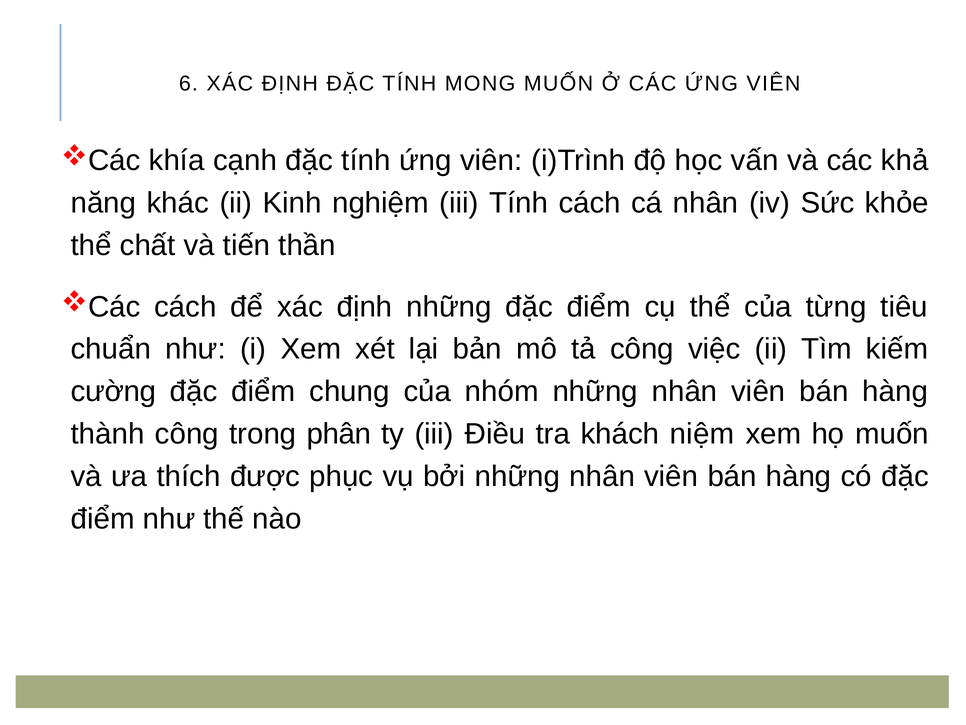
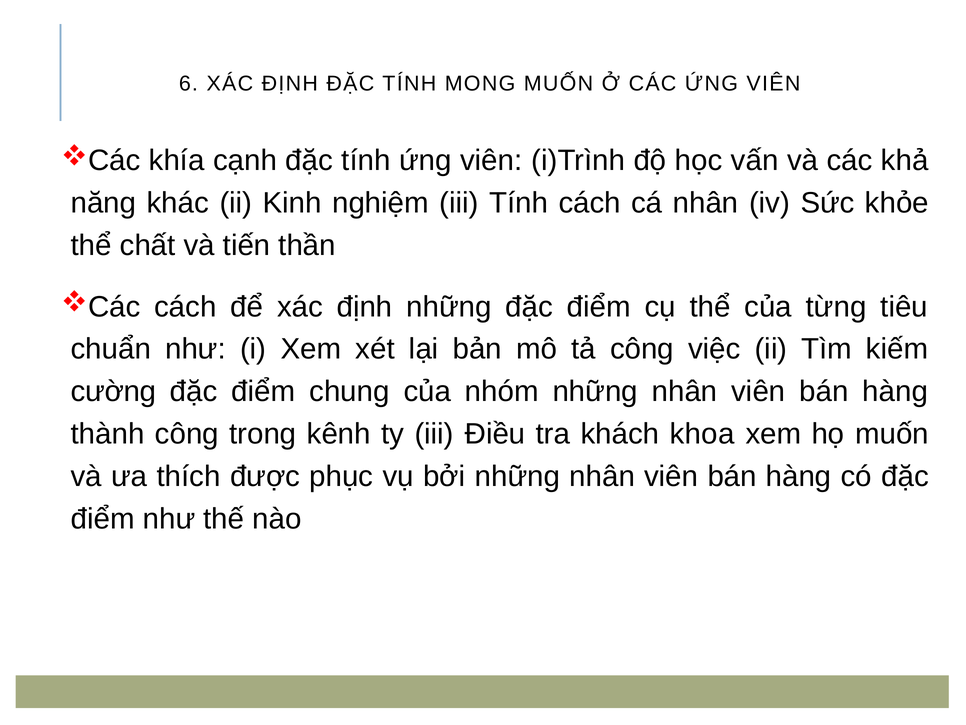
phân: phân -> kênh
niệm: niệm -> khoa
